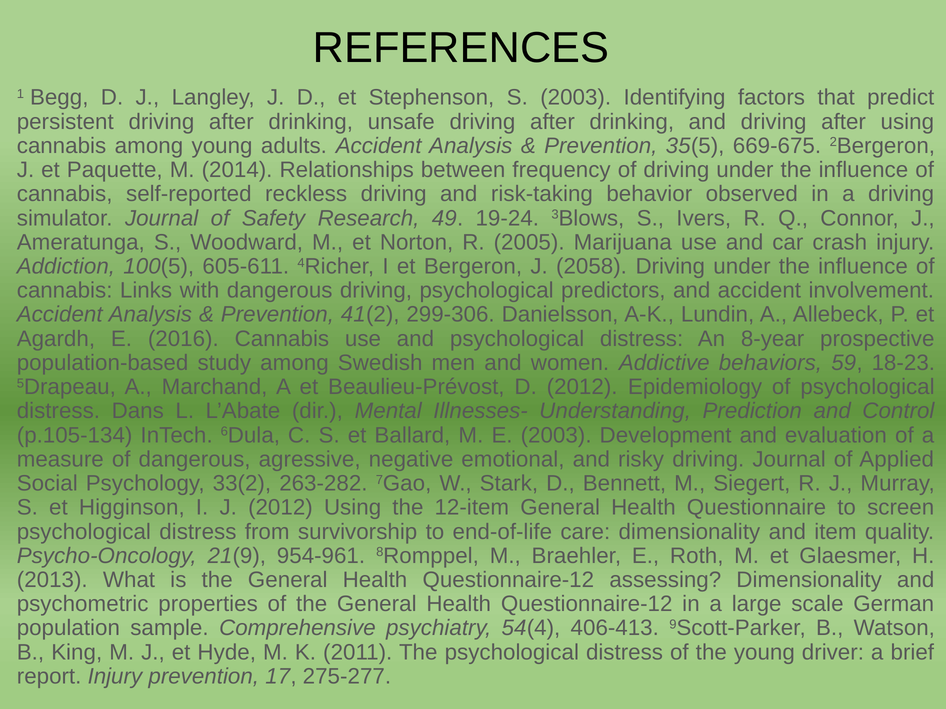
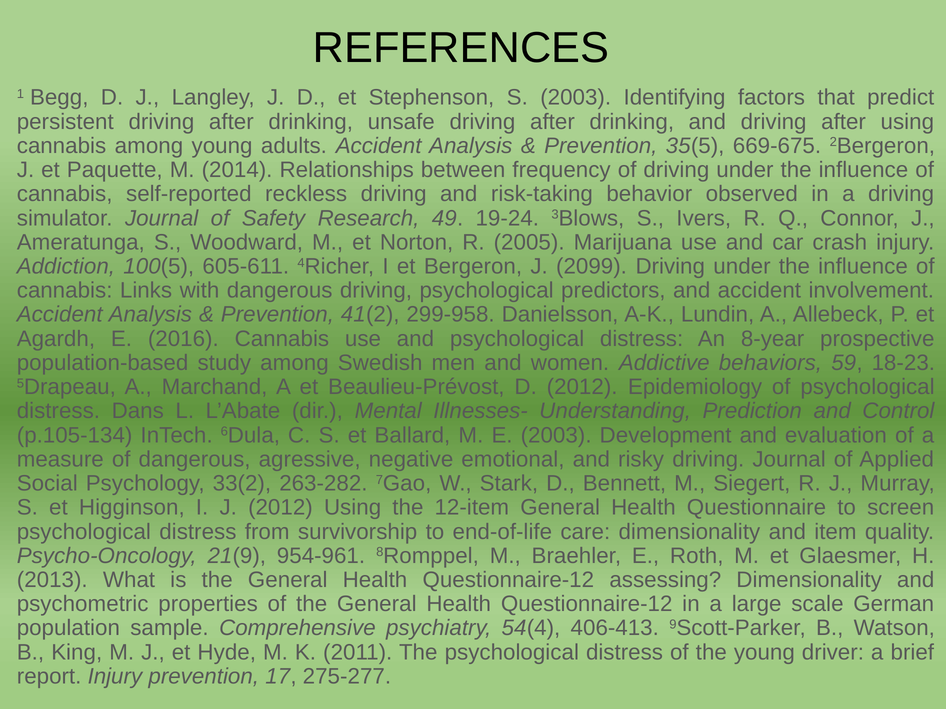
2058: 2058 -> 2099
299-306: 299-306 -> 299-958
